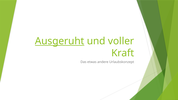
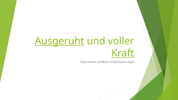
Kraft underline: none -> present
